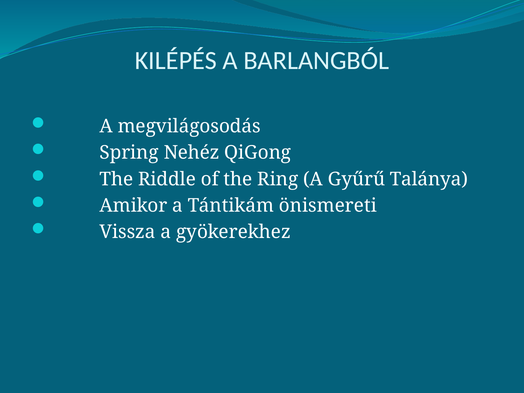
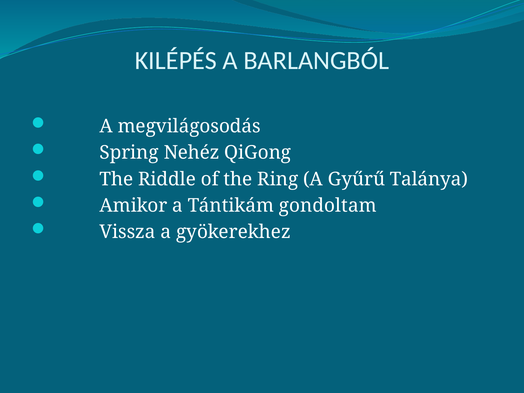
önismereti: önismereti -> gondoltam
